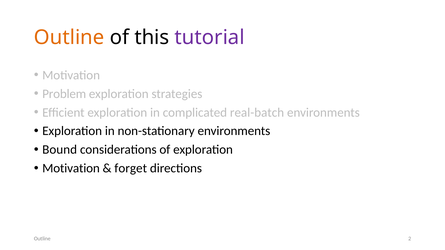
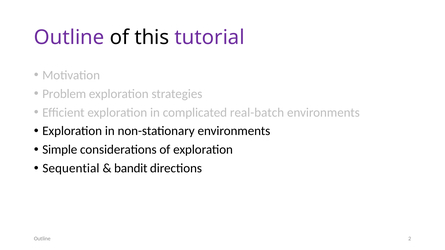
Outline at (69, 37) colour: orange -> purple
Bound: Bound -> Simple
Motivation at (71, 169): Motivation -> Sequential
forget: forget -> bandit
